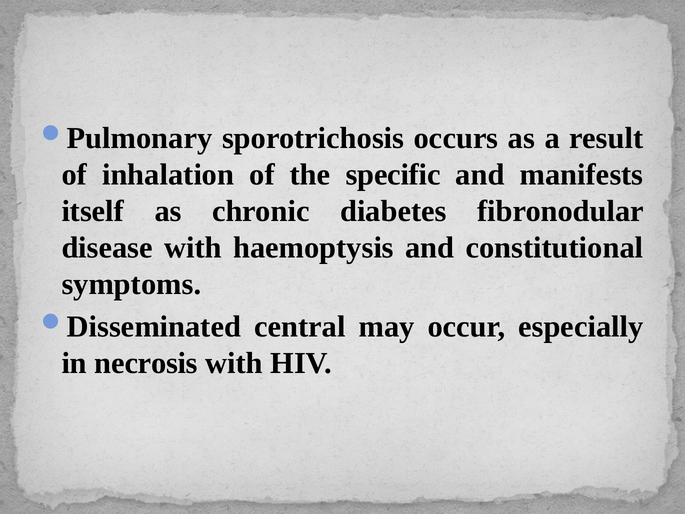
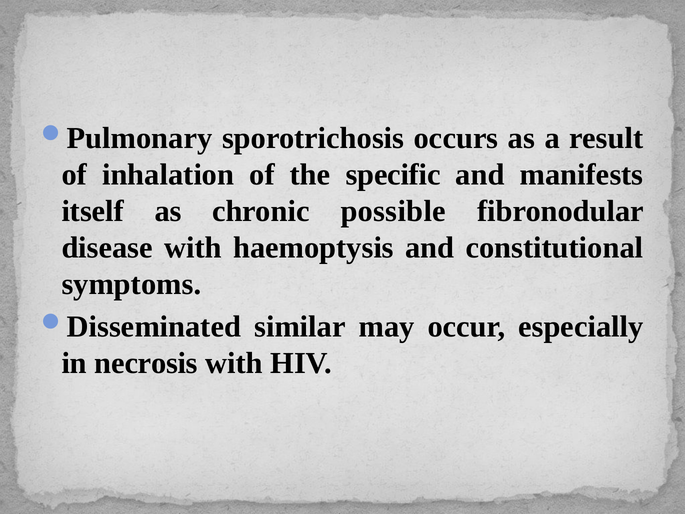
diabetes: diabetes -> possible
central: central -> similar
